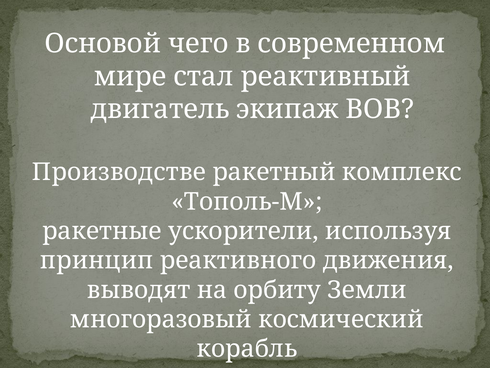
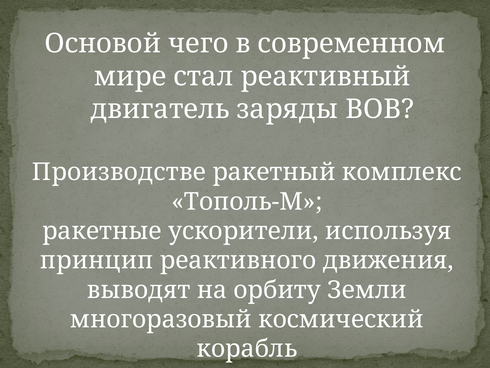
экипаж: экипаж -> заряды
